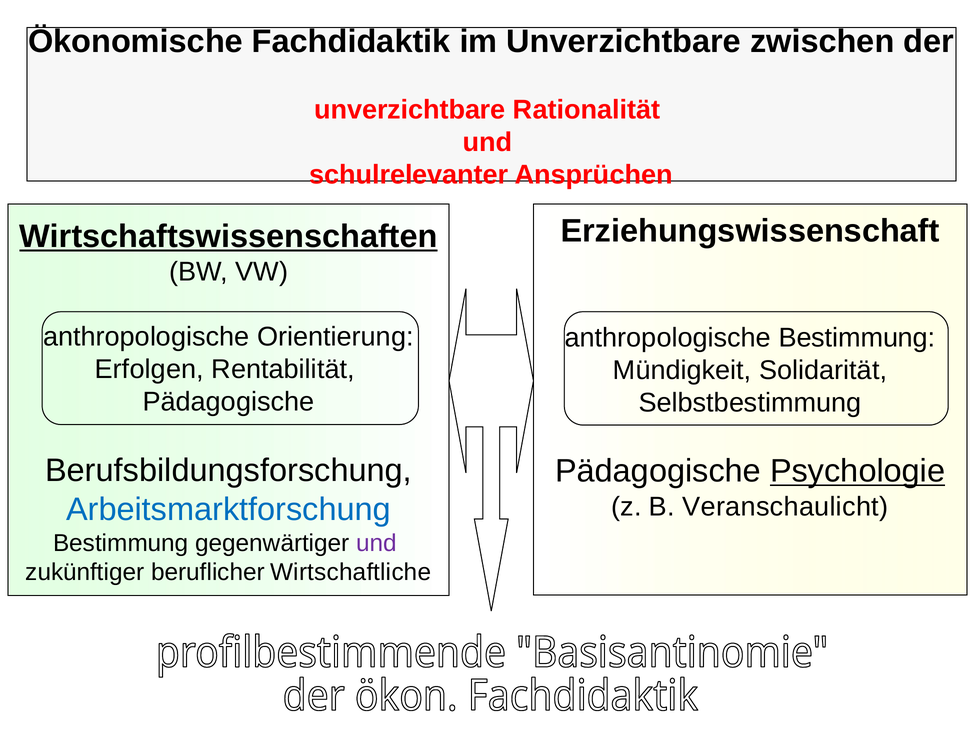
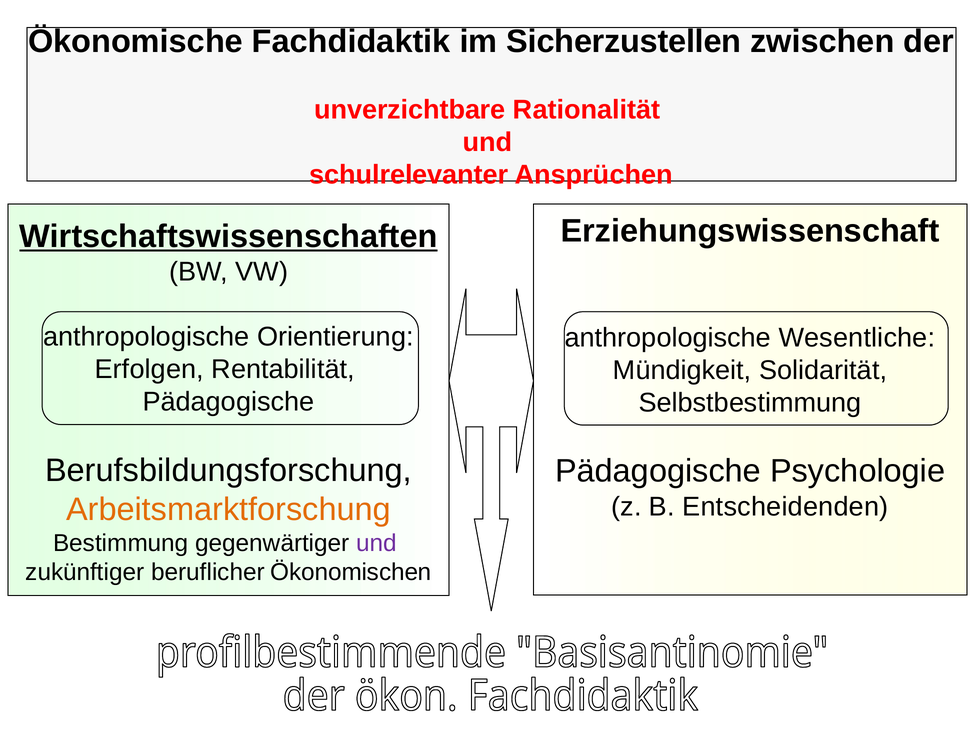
im Unverzichtbare: Unverzichtbare -> Sicherzustellen
anthropologische Bestimmung: Bestimmung -> Wesentliche
Psychologie underline: present -> none
Veranschaulicht: Veranschaulicht -> Entscheidenden
Arbeitsmarktforschung colour: blue -> orange
Wirtschaftliche: Wirtschaftliche -> Ökonomischen
